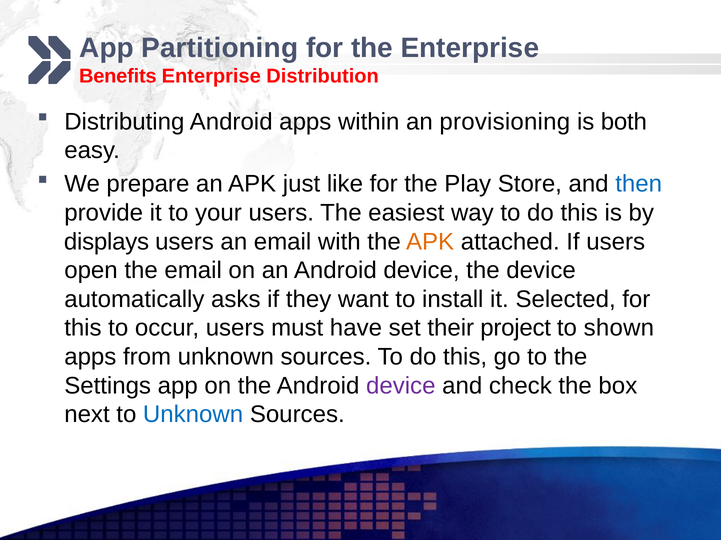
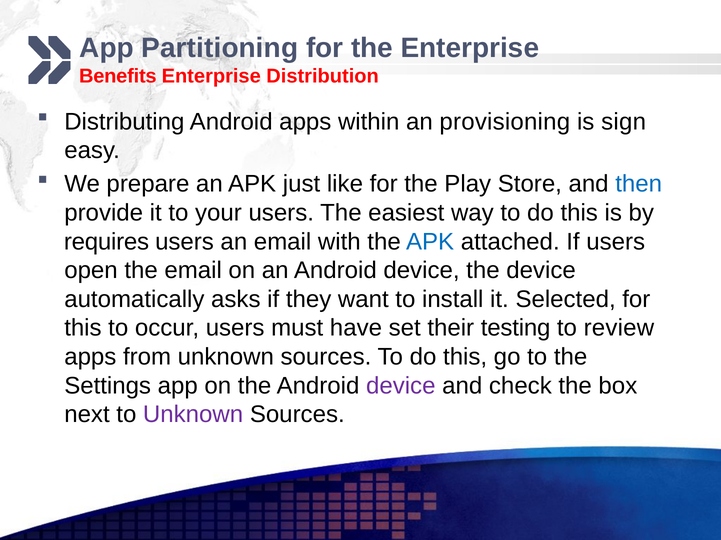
both: both -> sign
displays: displays -> requires
APK at (430, 242) colour: orange -> blue
project: project -> testing
shown: shown -> review
Unknown at (193, 415) colour: blue -> purple
